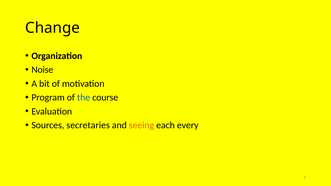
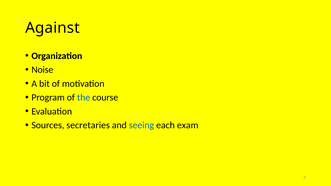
Change: Change -> Against
seeing colour: orange -> blue
every: every -> exam
